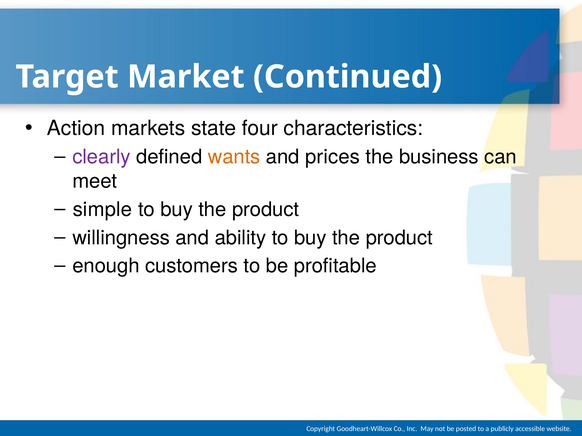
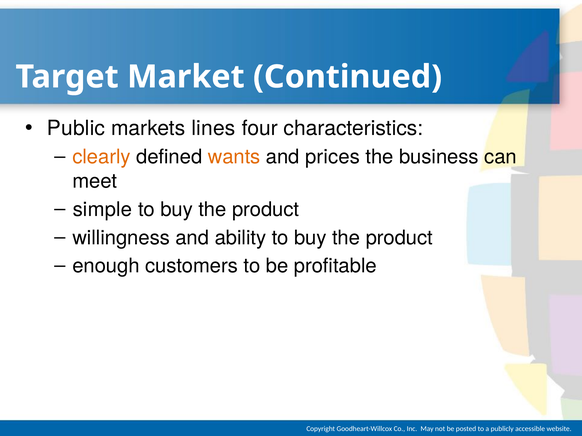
Action: Action -> Public
state: state -> lines
clearly colour: purple -> orange
